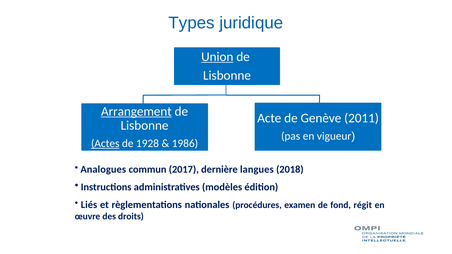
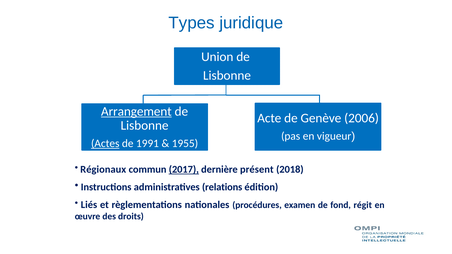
Union underline: present -> none
2011: 2011 -> 2006
1928: 1928 -> 1991
1986: 1986 -> 1955
Analogues: Analogues -> Régionaux
2017 underline: none -> present
langues: langues -> présent
modèles: modèles -> relations
